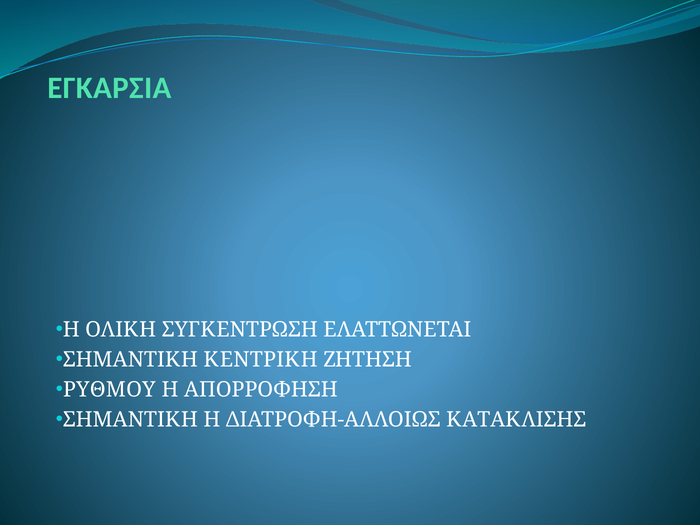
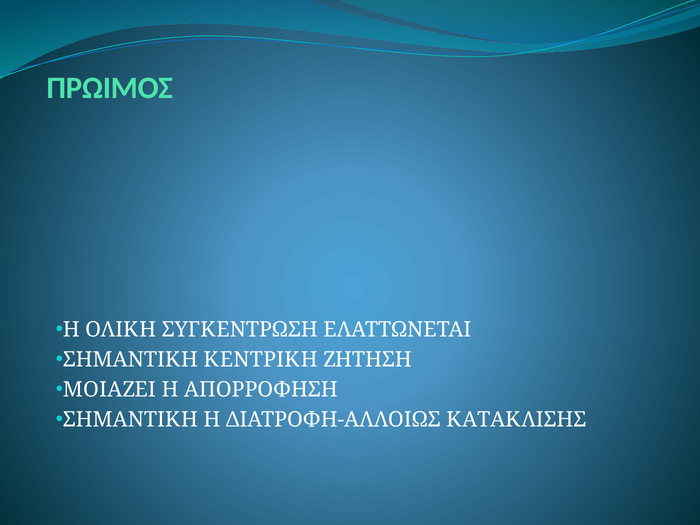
ΕΓΚΑΡΣΙΑ: ΕΓΚΑΡΣΙΑ -> ΠΡΩΙΜΟΣ
ΡΥΘΜΟΥ: ΡΥΘΜΟΥ -> ΜΟΙΑΖΕΙ
